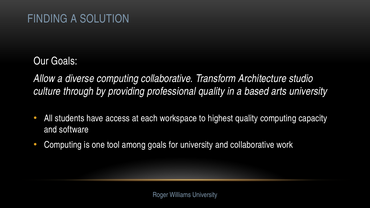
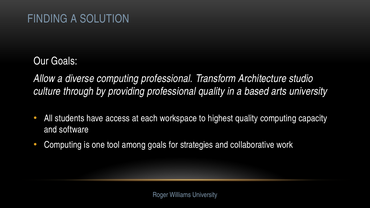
computing collaborative: collaborative -> professional
for university: university -> strategies
